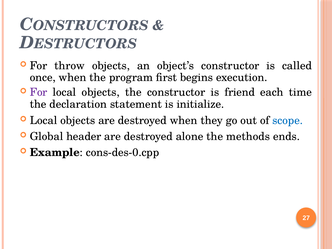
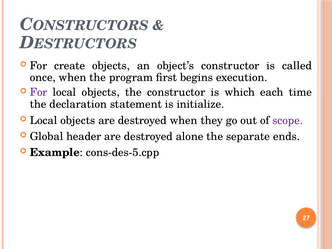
throw: throw -> create
friend: friend -> which
scope colour: blue -> purple
methods: methods -> separate
cons-des-0.cpp: cons-des-0.cpp -> cons-des-5.cpp
